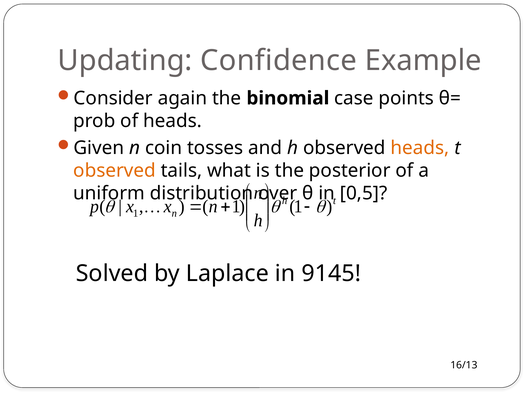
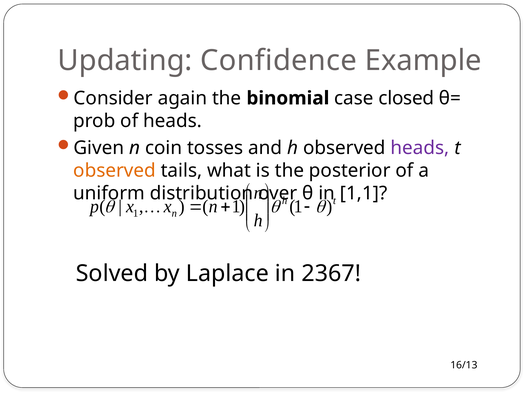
points: points -> closed
heads at (420, 148) colour: orange -> purple
0,5: 0,5 -> 1,1
9145: 9145 -> 2367
